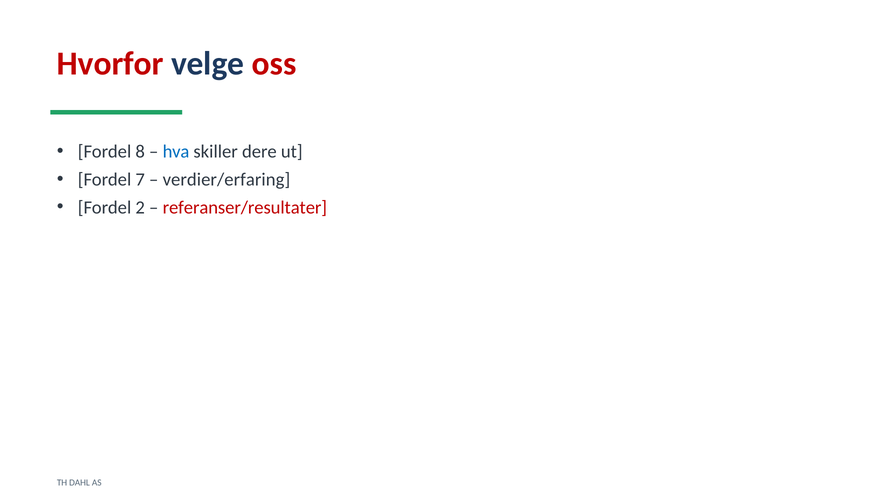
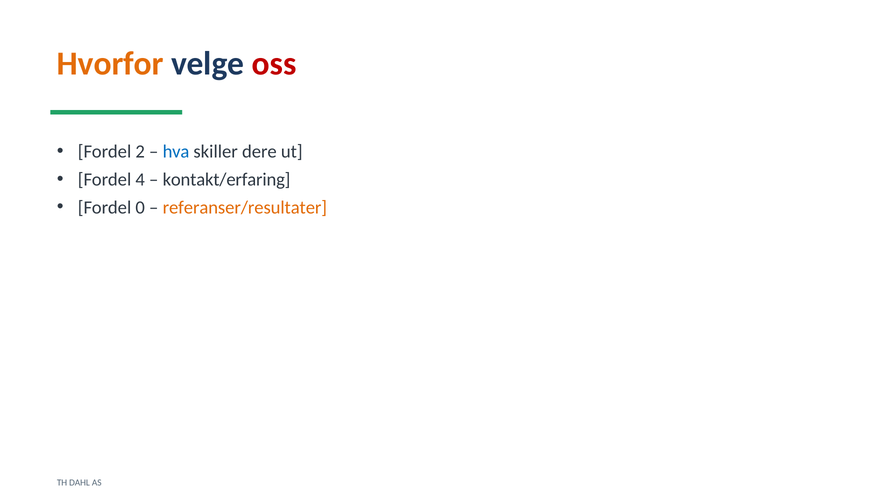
Hvorfor colour: red -> orange
8: 8 -> 2
7: 7 -> 4
verdier/erfaring: verdier/erfaring -> kontakt/erfaring
2: 2 -> 0
referanser/resultater colour: red -> orange
